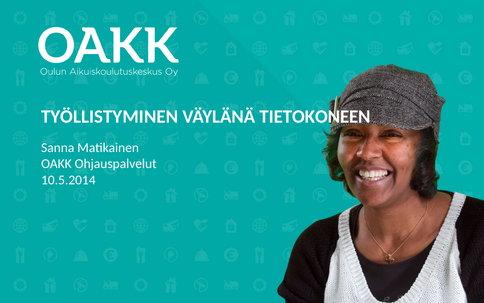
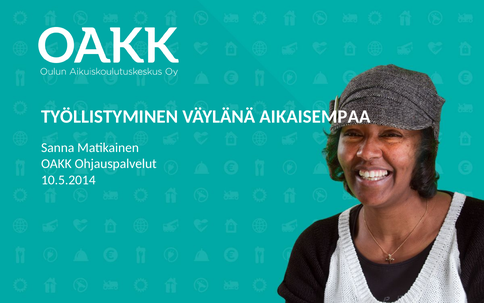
TIETOKONEEN: TIETOKONEEN -> AIKAISEMPAA
